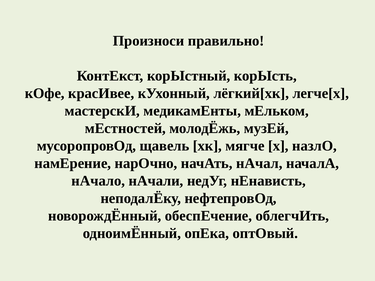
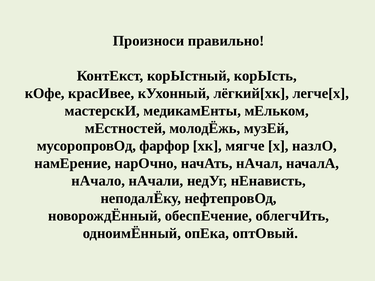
щавель: щавель -> фарфор
